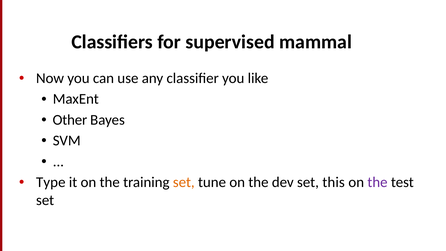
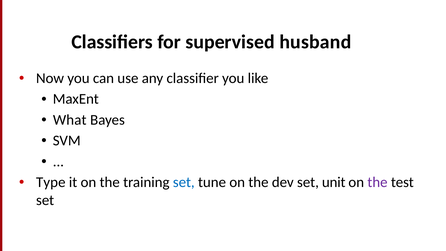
mammal: mammal -> husband
Other: Other -> What
set at (184, 182) colour: orange -> blue
this: this -> unit
